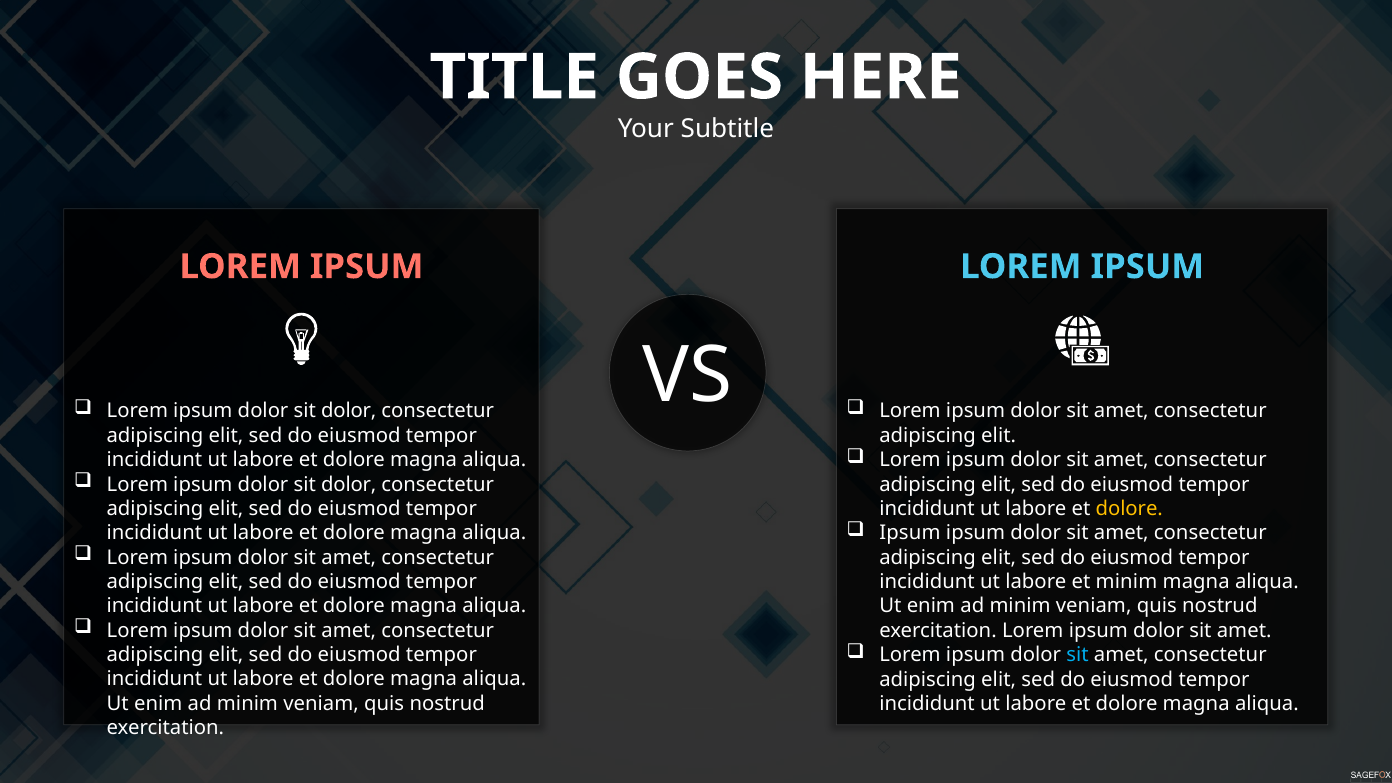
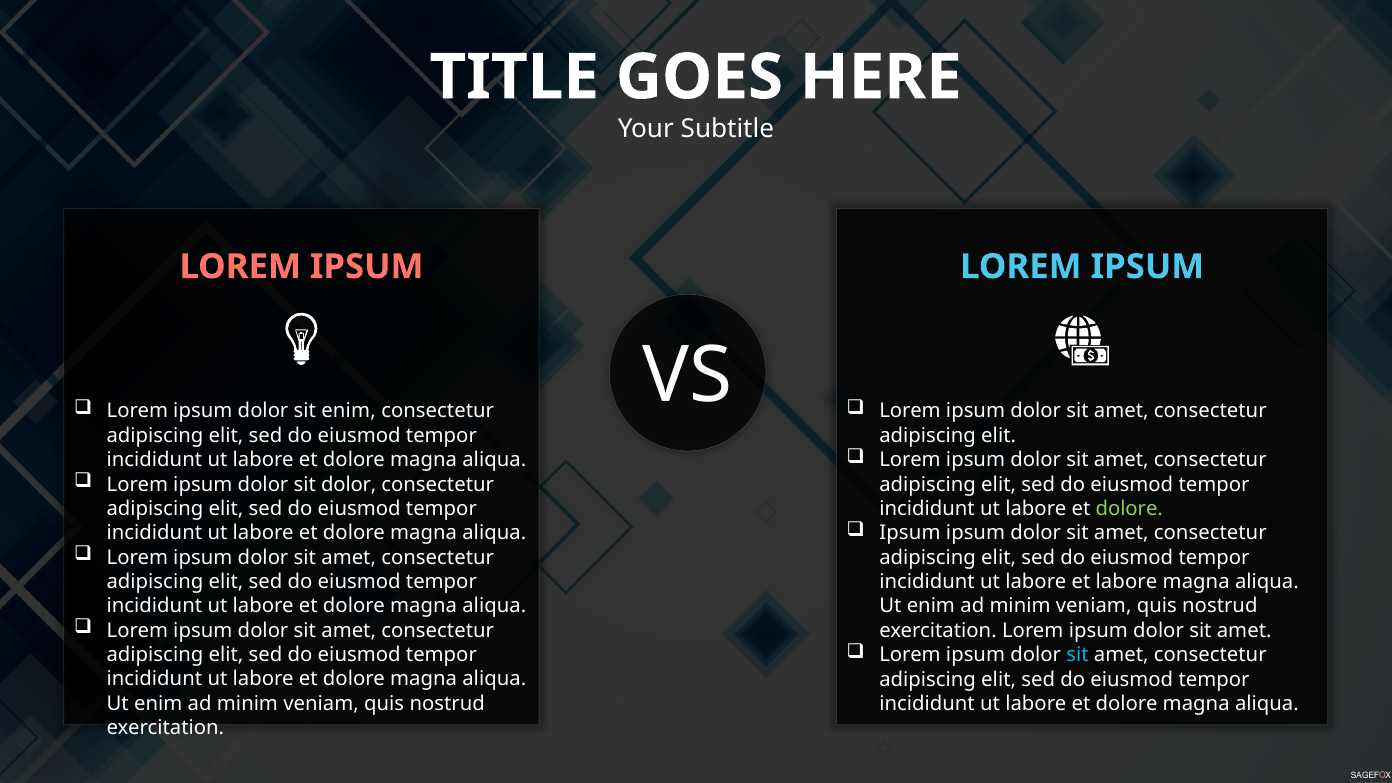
dolor at (349, 411): dolor -> enim
dolore at (1129, 509) colour: yellow -> light green
et minim: minim -> labore
